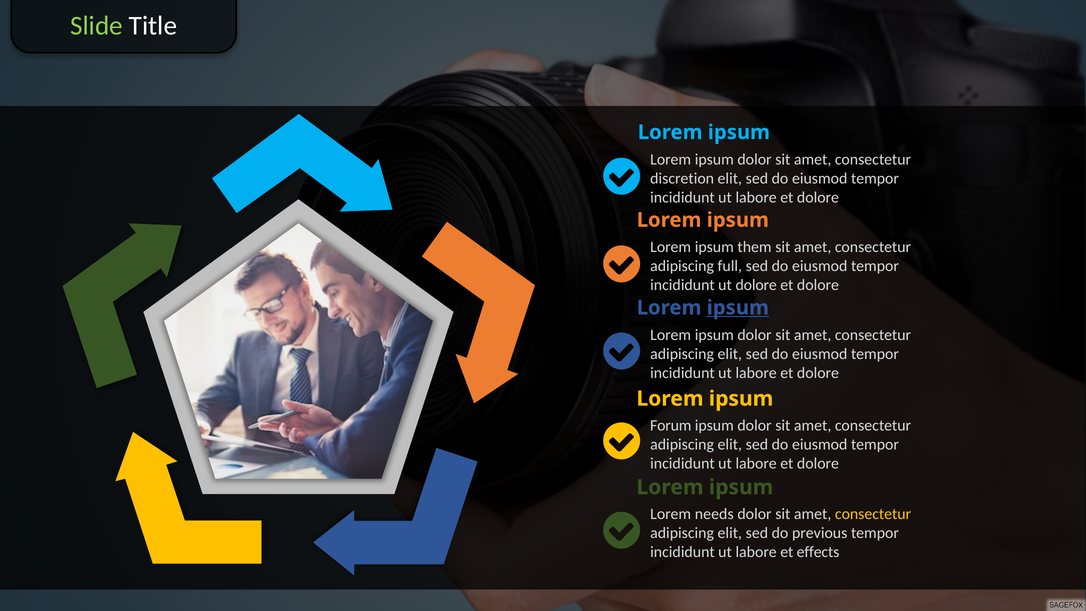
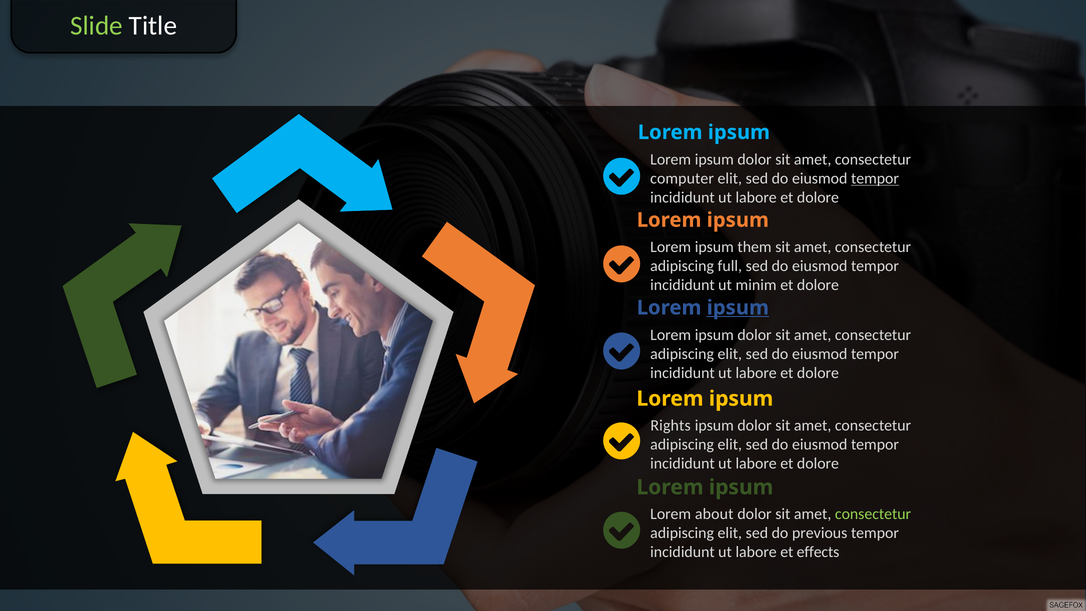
discretion: discretion -> computer
tempor at (875, 178) underline: none -> present
ut dolore: dolore -> minim
Forum: Forum -> Rights
needs: needs -> about
consectetur at (873, 514) colour: yellow -> light green
